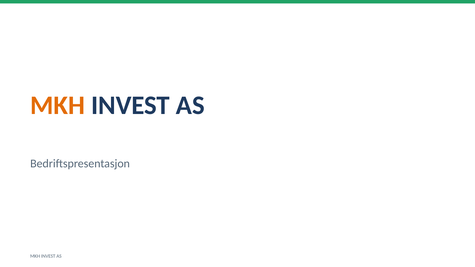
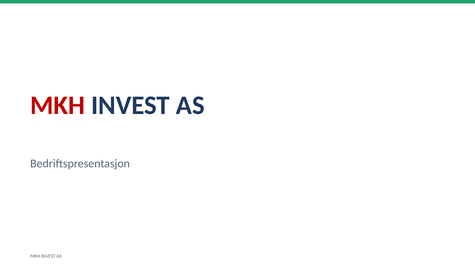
MKH at (58, 105) colour: orange -> red
